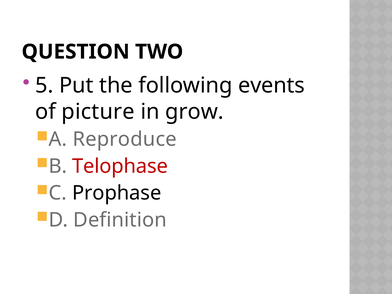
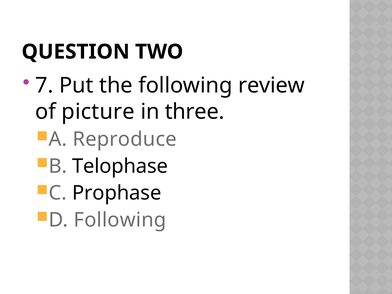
5: 5 -> 7
events: events -> review
grow: grow -> three
Telophase colour: red -> black
D Definition: Definition -> Following
